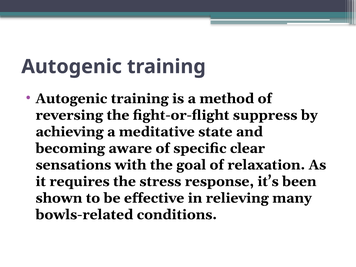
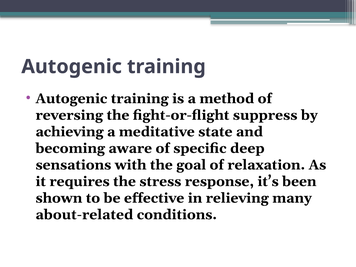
clear: clear -> deep
bowls-related: bowls-related -> about-related
